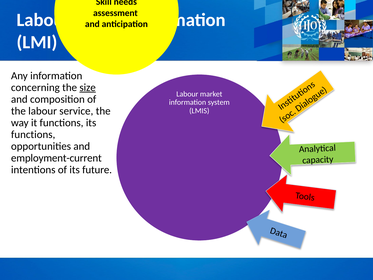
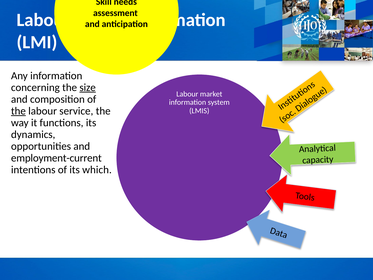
the at (18, 111) underline: none -> present
functions at (33, 134): functions -> dynamics
future: future -> which
